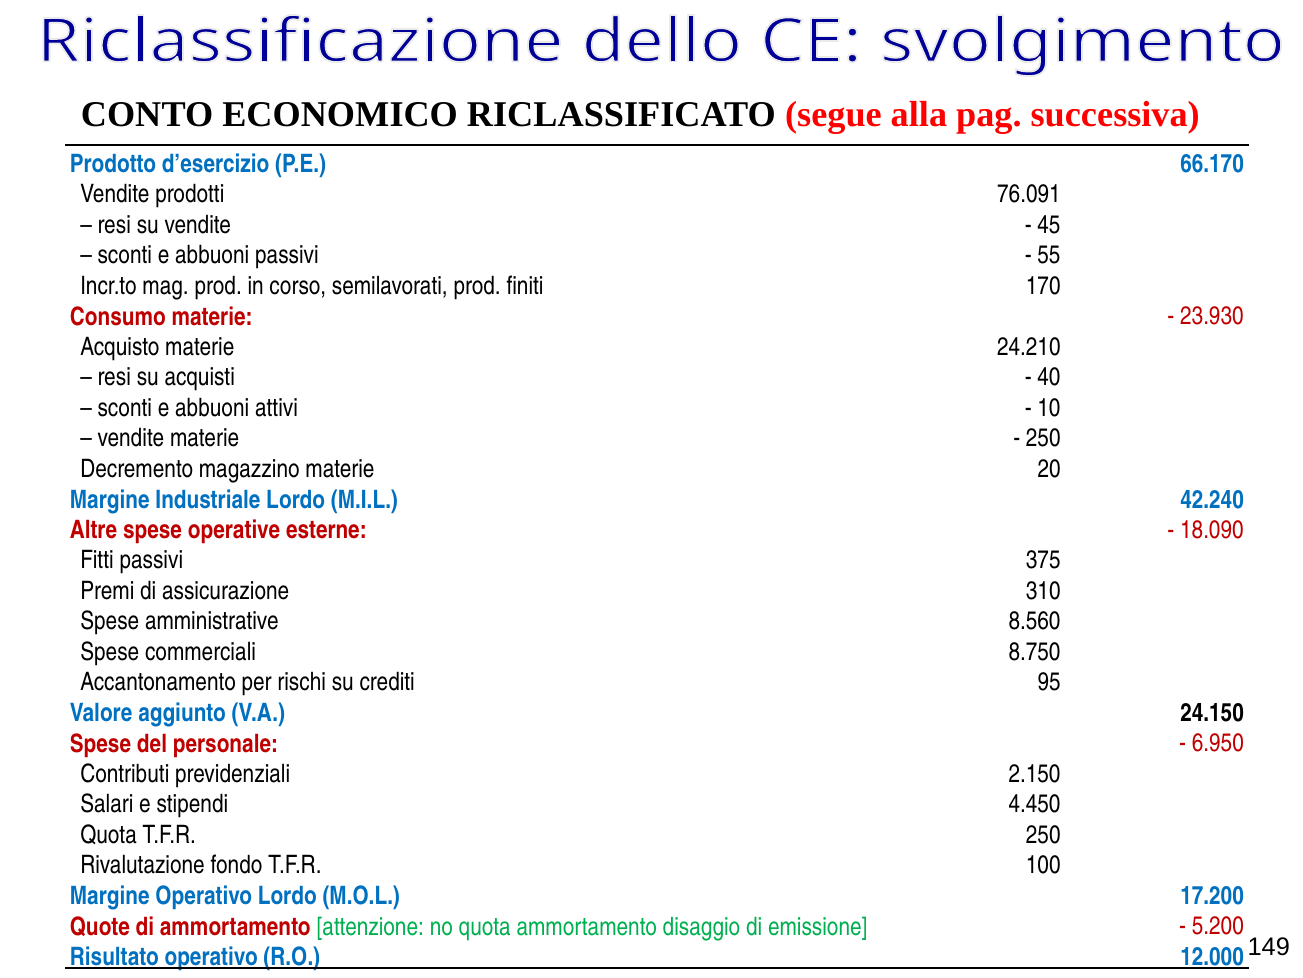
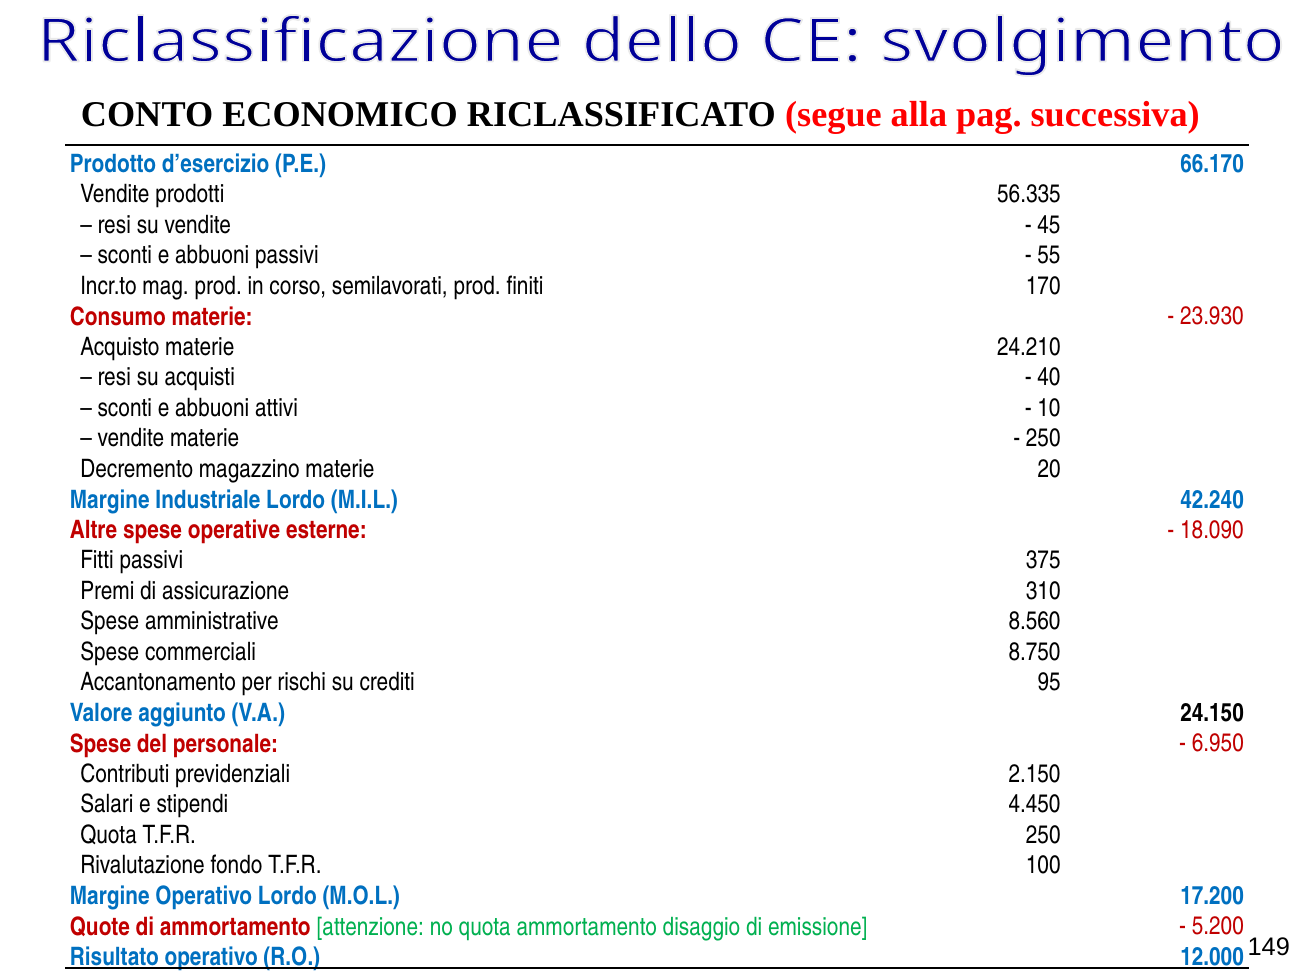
76.091: 76.091 -> 56.335
